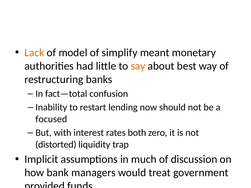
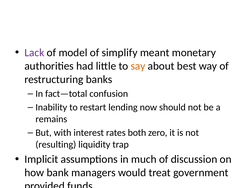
Lack colour: orange -> purple
focused: focused -> remains
distorted: distorted -> resulting
